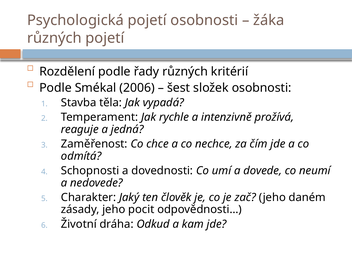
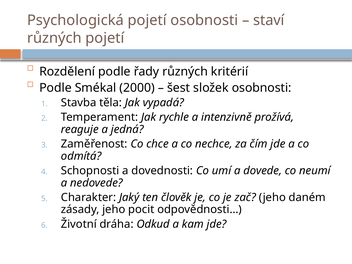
žáka: žáka -> staví
2006: 2006 -> 2000
